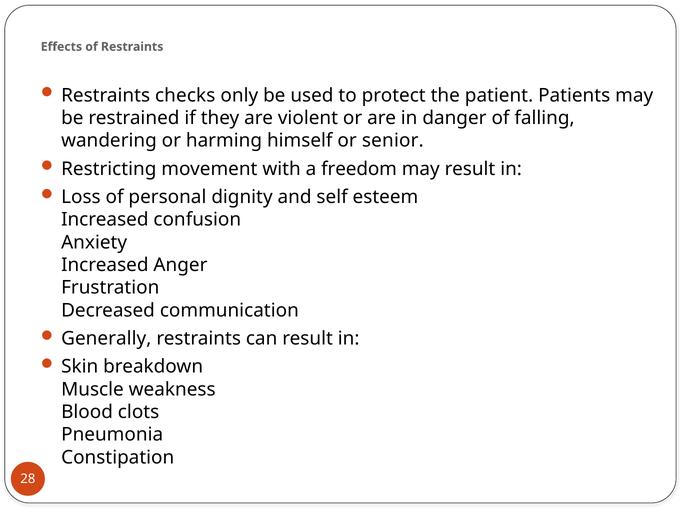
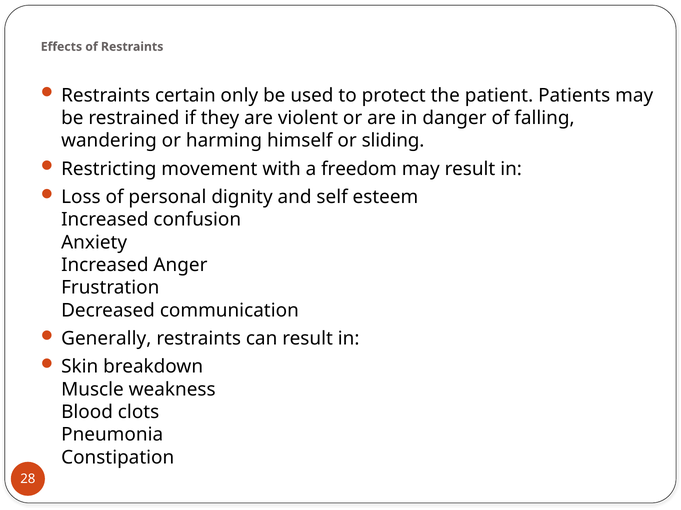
checks: checks -> certain
senior: senior -> sliding
